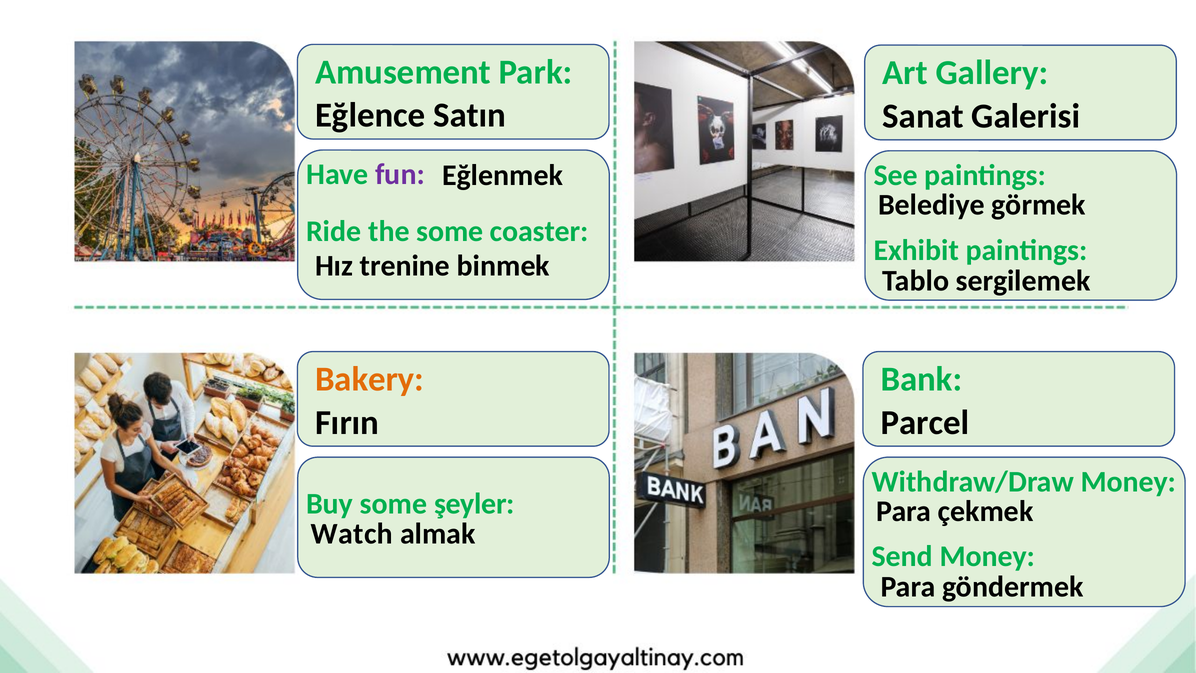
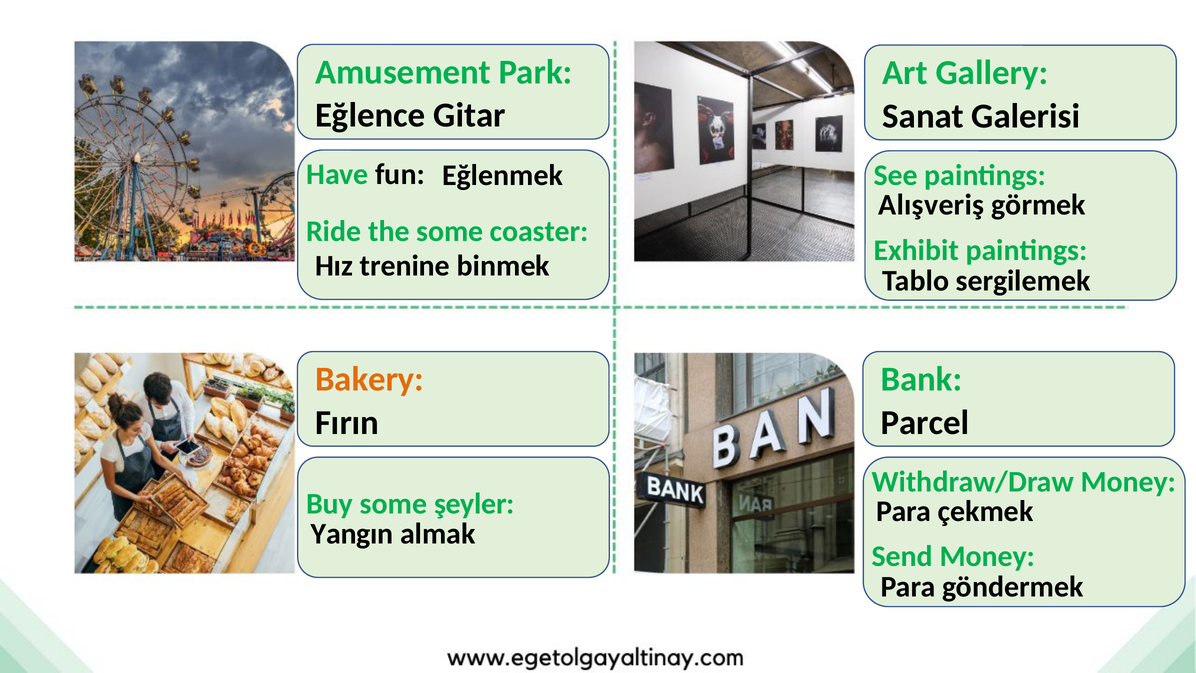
Satın: Satın -> Gitar
fun colour: purple -> black
Belediye: Belediye -> Alışveriş
Watch: Watch -> Yangın
